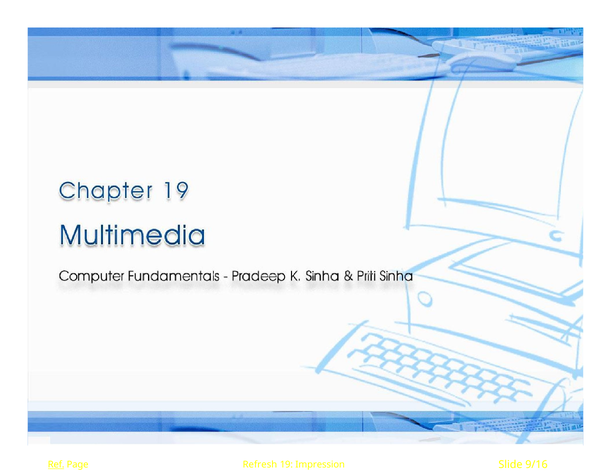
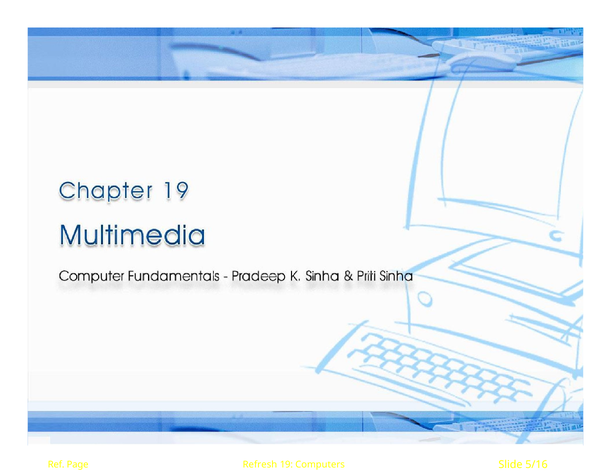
Ref underline: present -> none
Impression: Impression -> Computers
9/16: 9/16 -> 5/16
